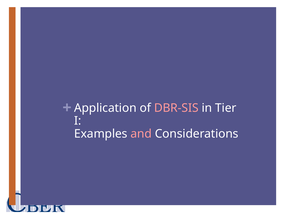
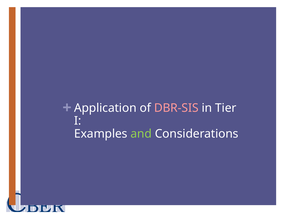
and colour: pink -> light green
